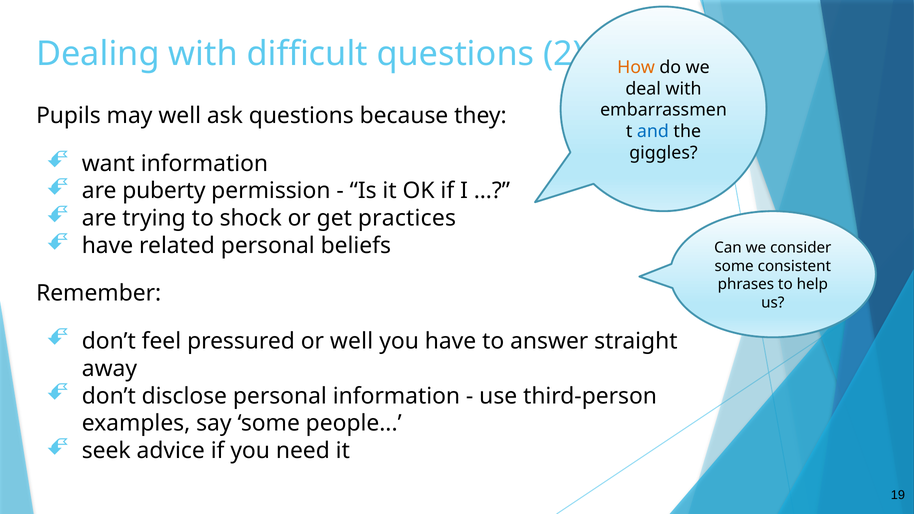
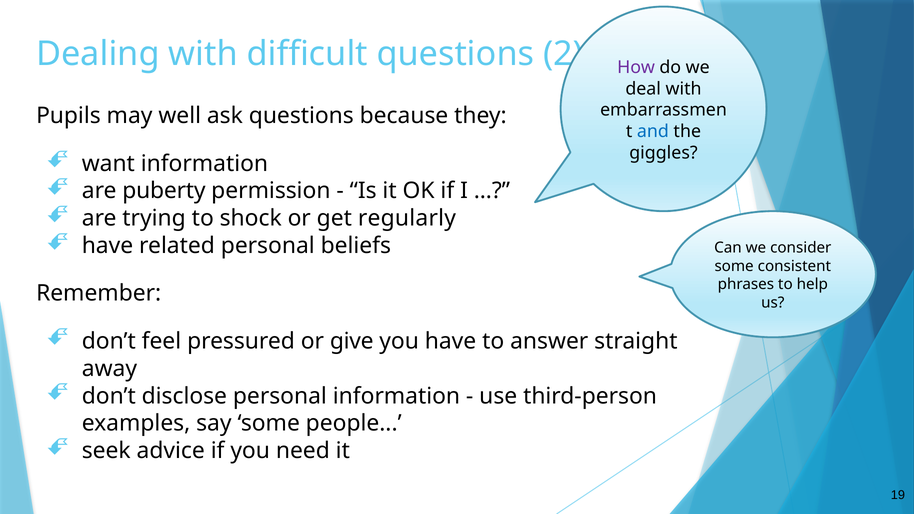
How colour: orange -> purple
practices: practices -> regularly
or well: well -> give
